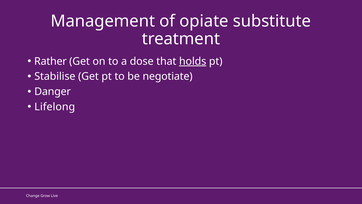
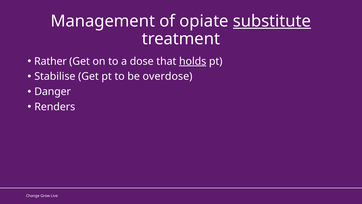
substitute underline: none -> present
negotiate: negotiate -> overdose
Lifelong: Lifelong -> Renders
